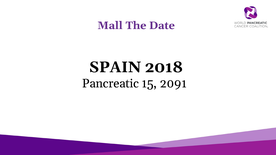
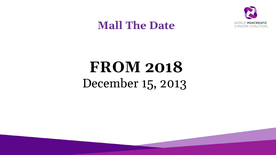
SPAIN: SPAIN -> FROM
Pancreatic: Pancreatic -> December
2091: 2091 -> 2013
